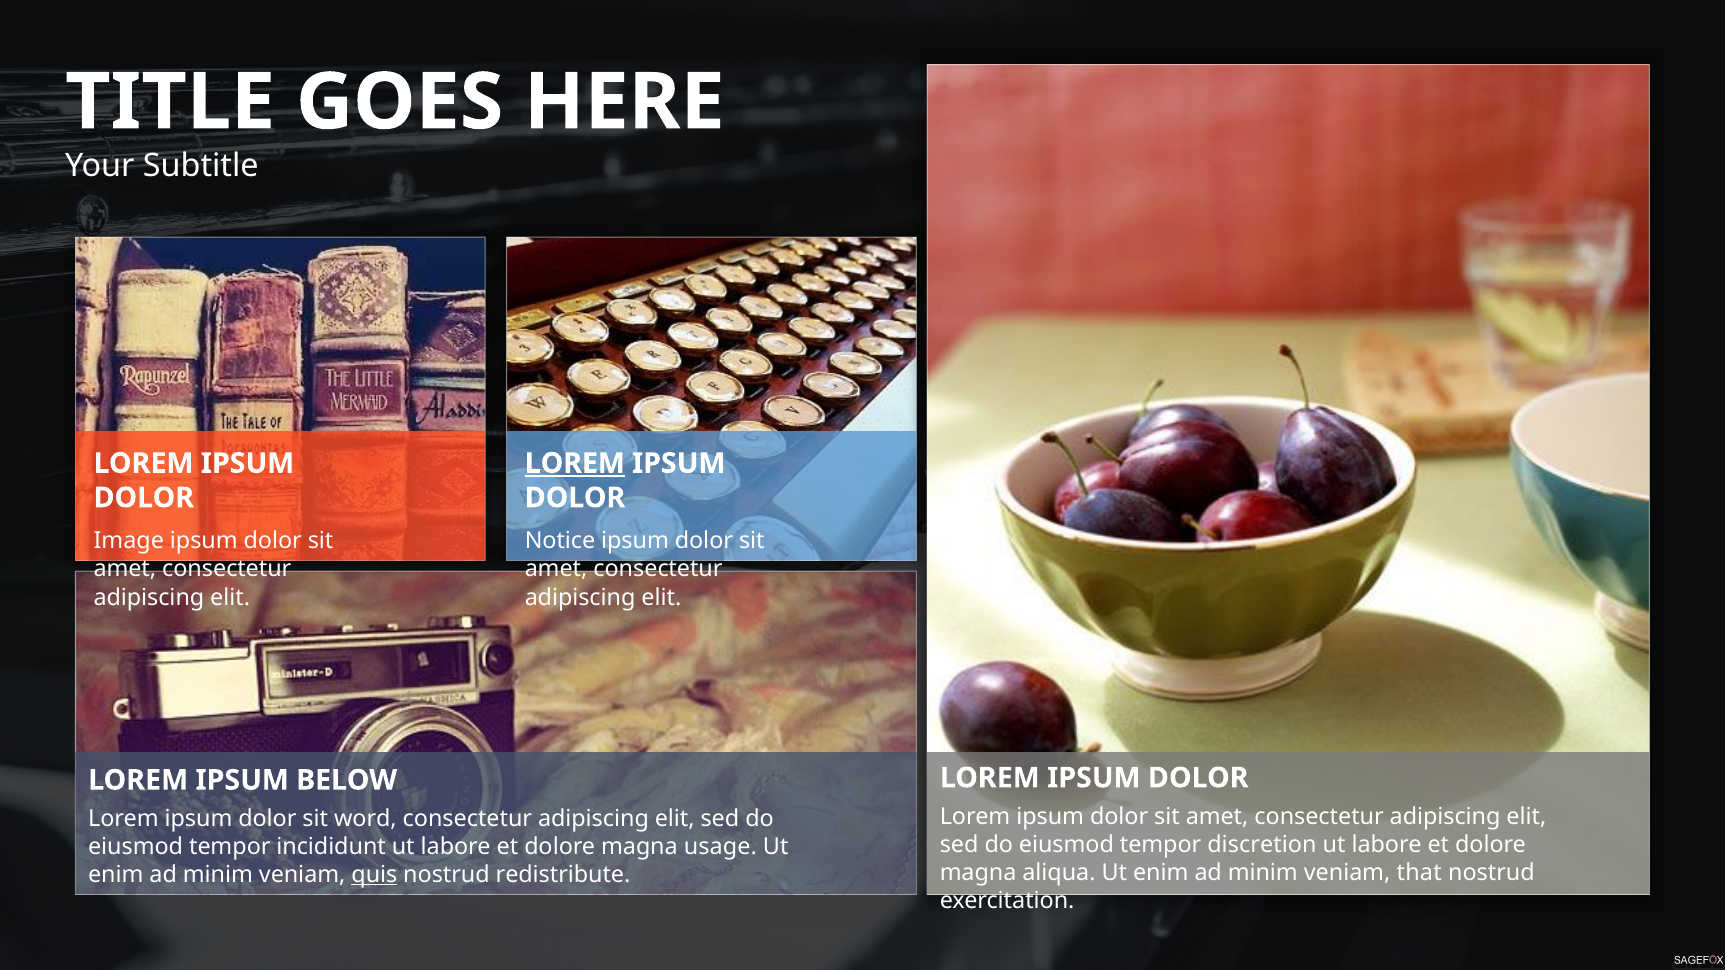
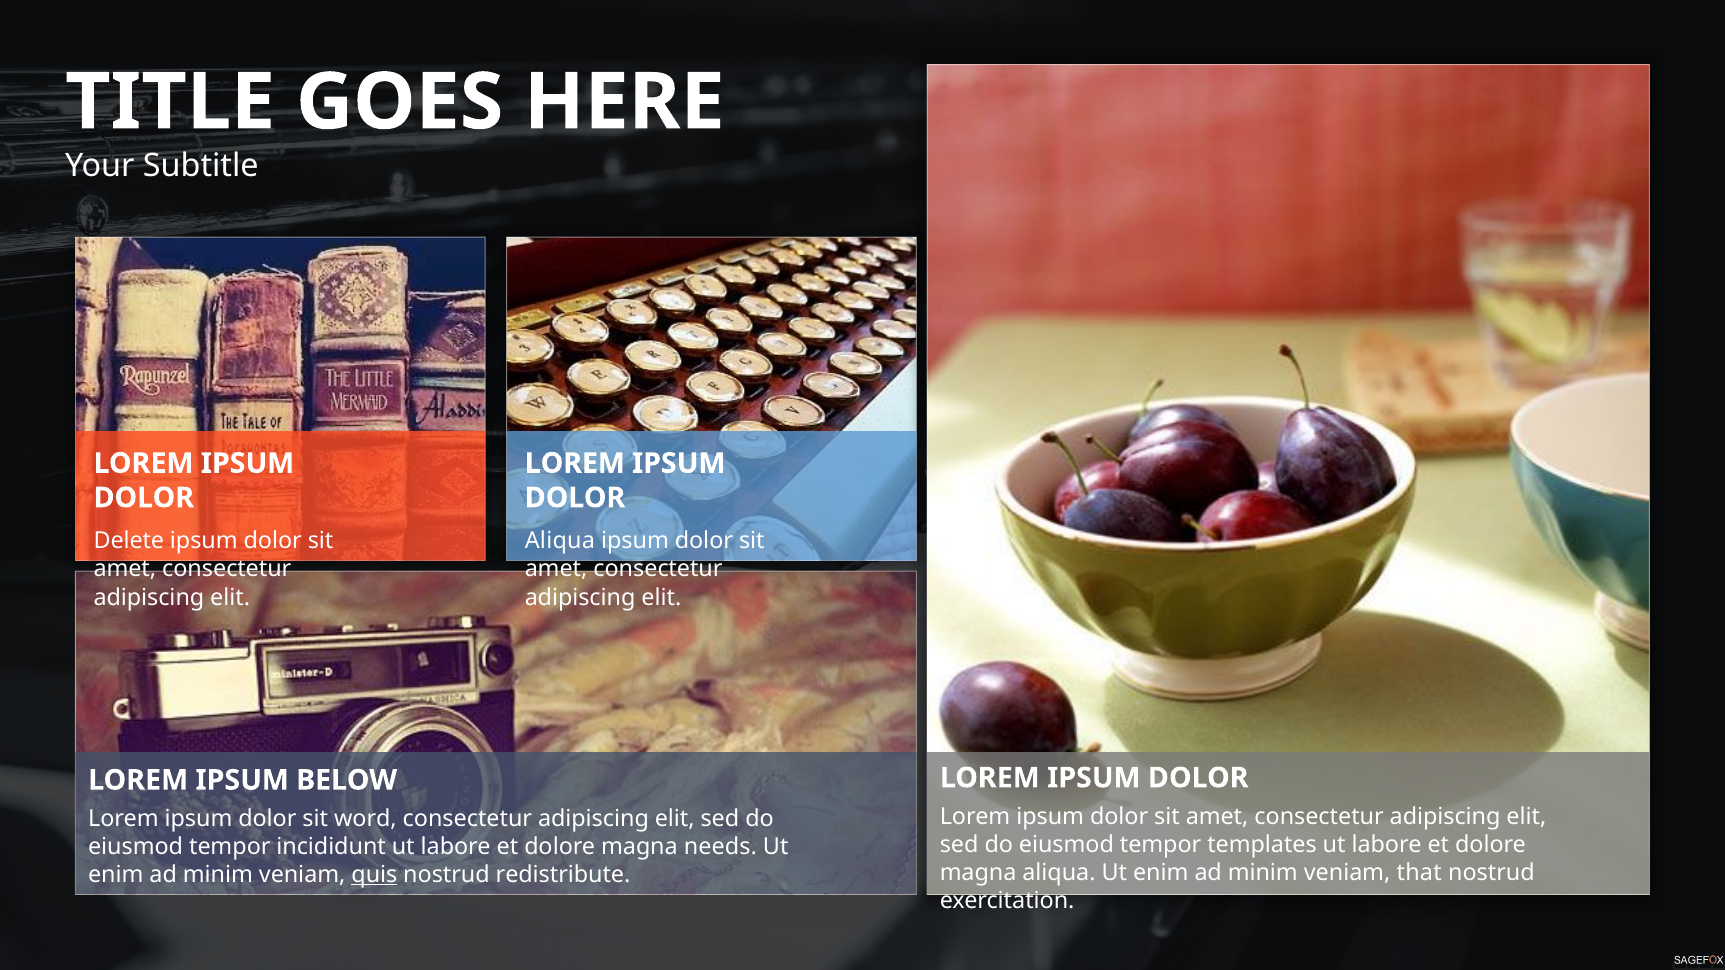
LOREM at (575, 463) underline: present -> none
Image: Image -> Delete
Notice at (560, 541): Notice -> Aliqua
discretion: discretion -> templates
usage: usage -> needs
